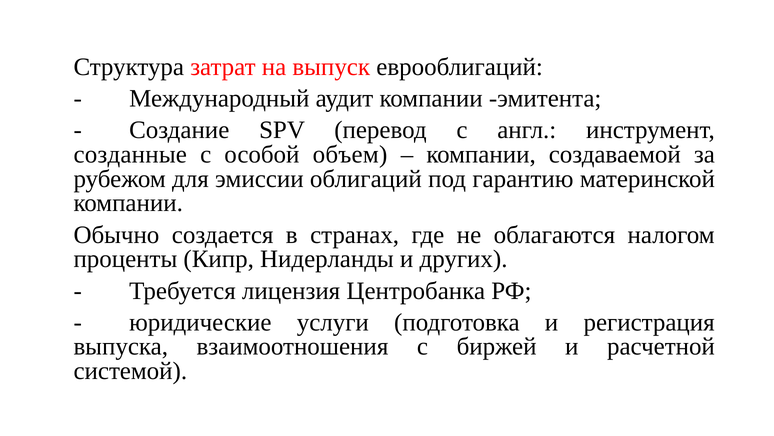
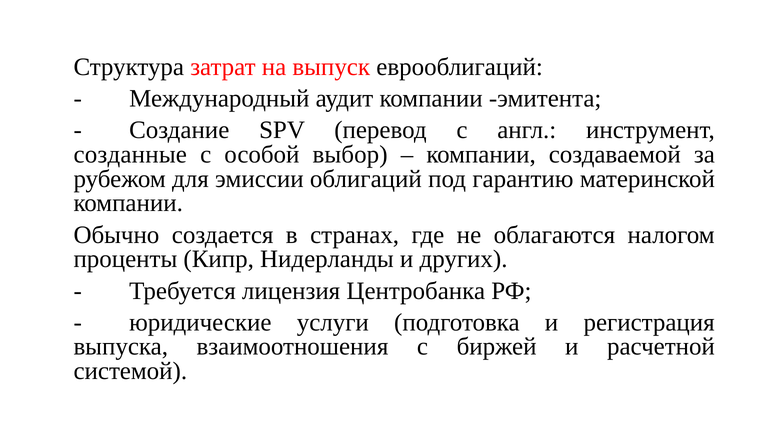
объем: объем -> выбор
